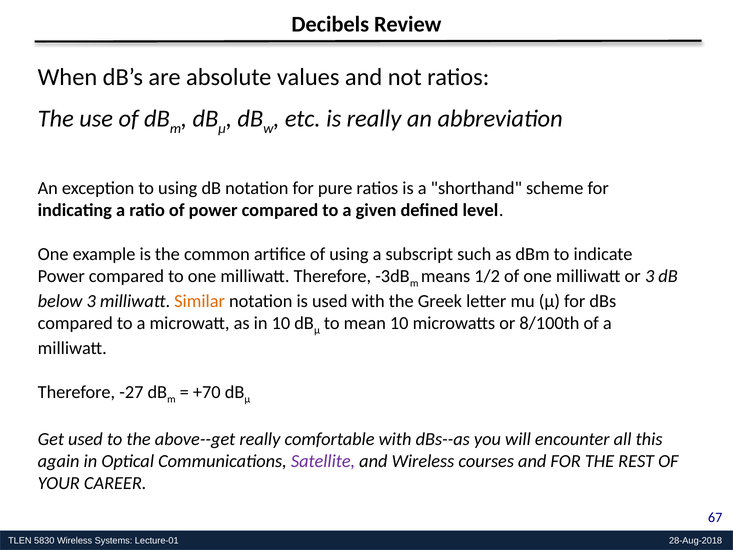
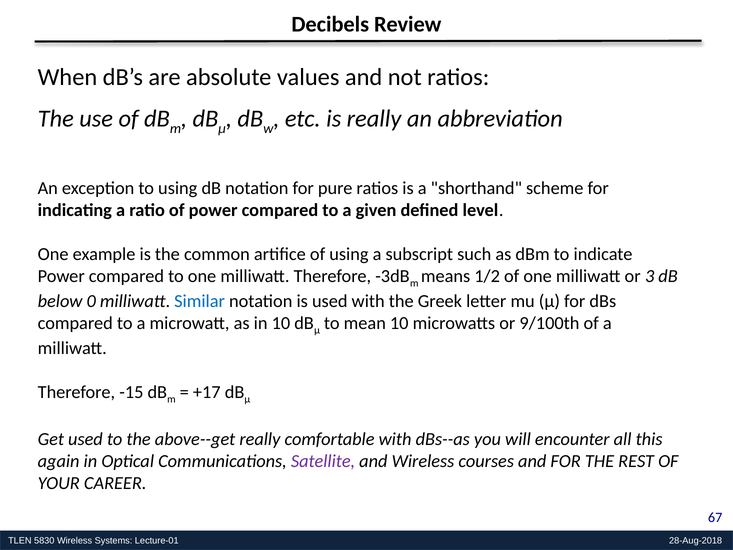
below 3: 3 -> 0
Similar colour: orange -> blue
8/100th: 8/100th -> 9/100th
-27: -27 -> -15
+70: +70 -> +17
